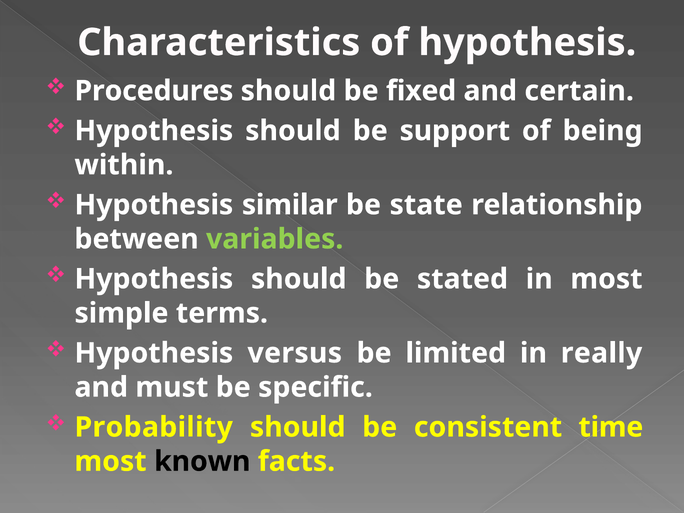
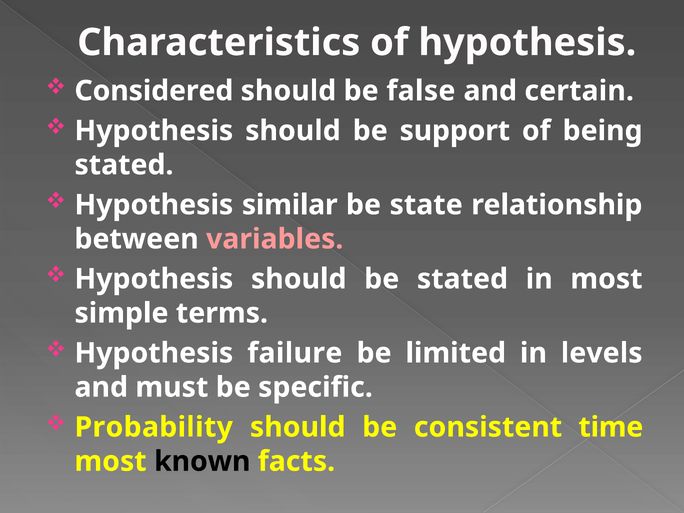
Procedures: Procedures -> Considered
fixed: fixed -> false
within at (124, 165): within -> stated
variables colour: light green -> pink
versus: versus -> failure
really: really -> levels
